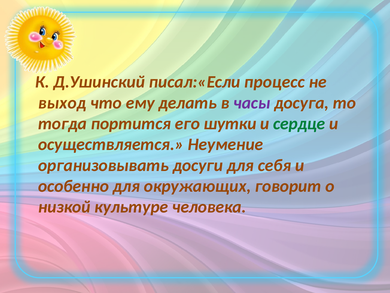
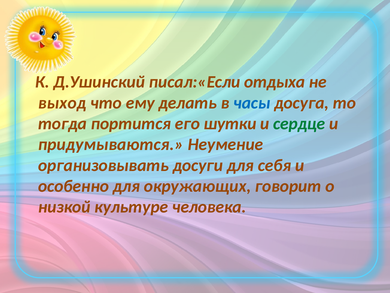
процесс: процесс -> отдыха
часы colour: purple -> blue
осуществляется: осуществляется -> придумываются
